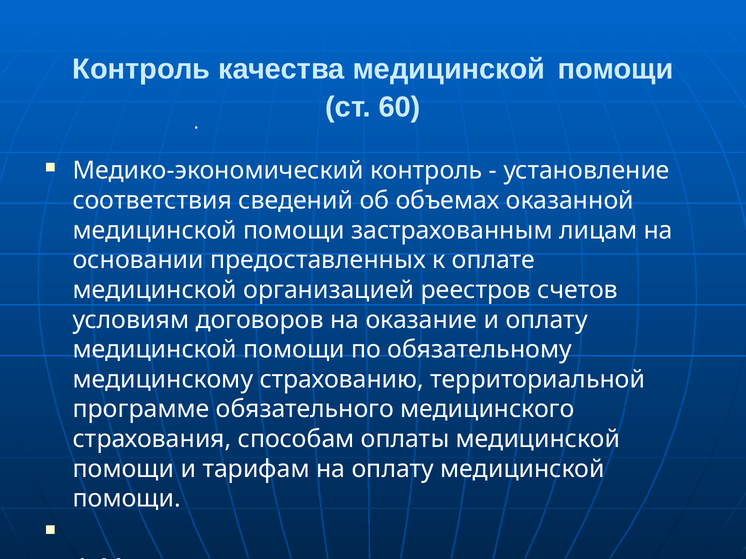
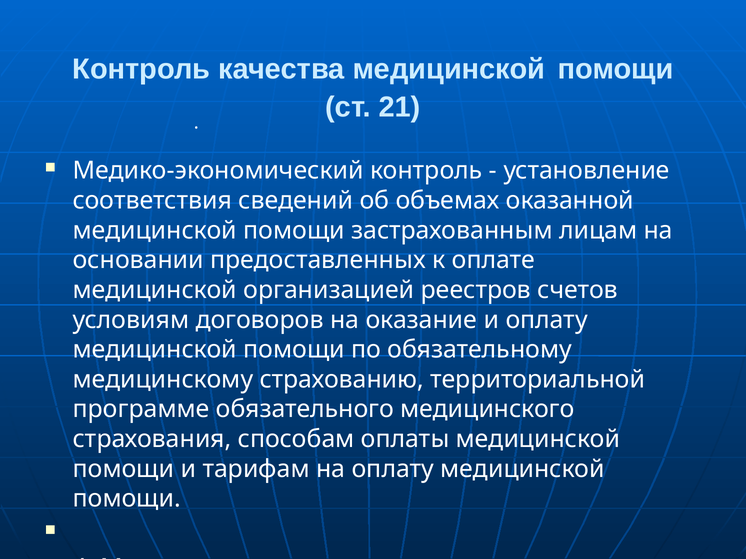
60: 60 -> 21
